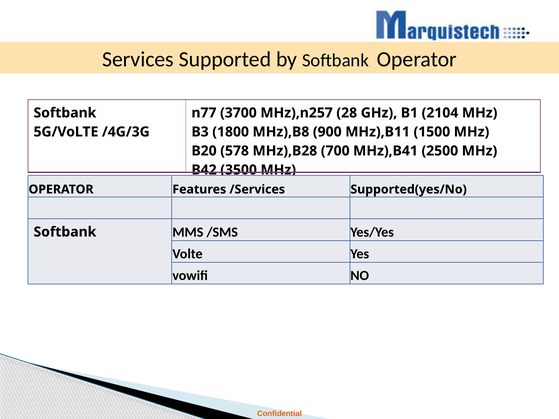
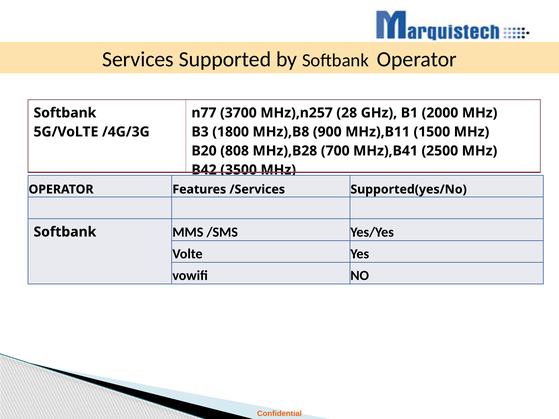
2104: 2104 -> 2000
578: 578 -> 808
